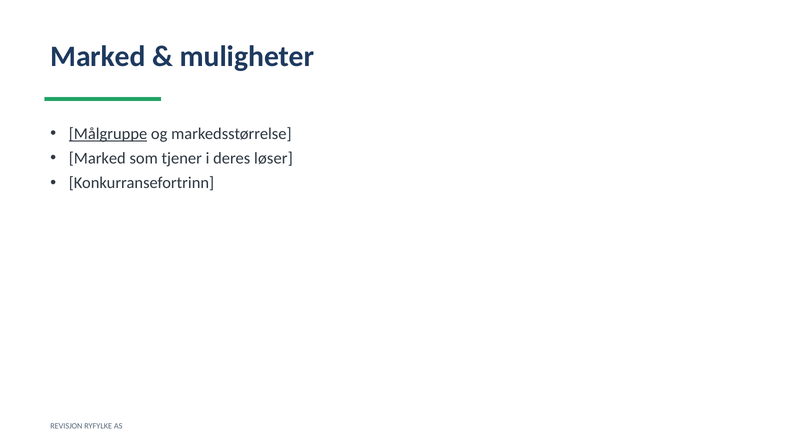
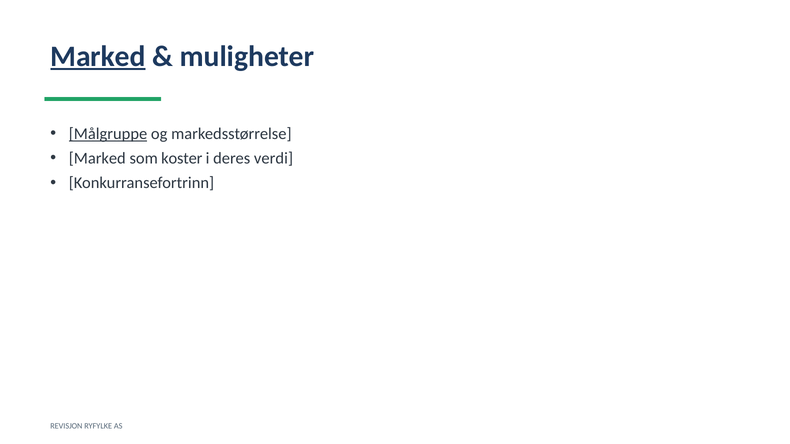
Marked at (98, 56) underline: none -> present
tjener: tjener -> koster
løser: løser -> verdi
